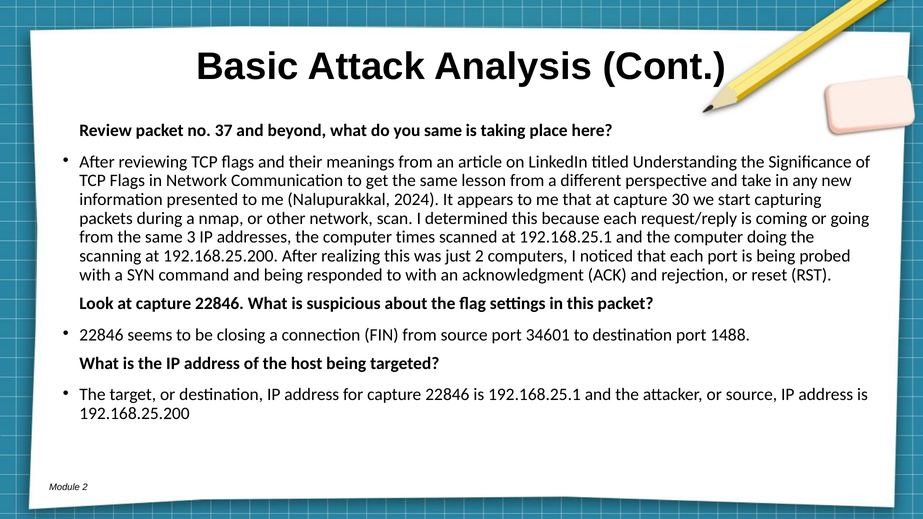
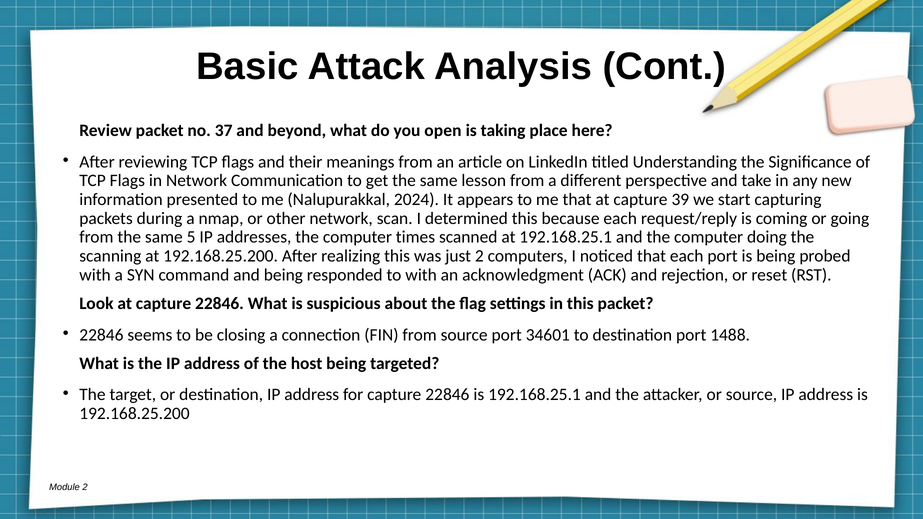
you same: same -> open
30: 30 -> 39
3: 3 -> 5
